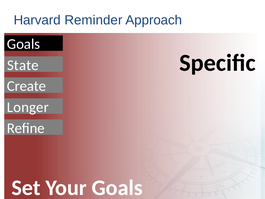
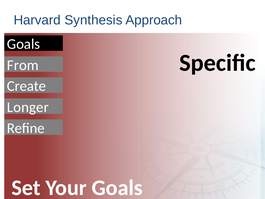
Reminder: Reminder -> Synthesis
State: State -> From
